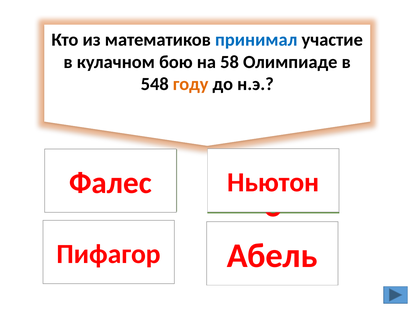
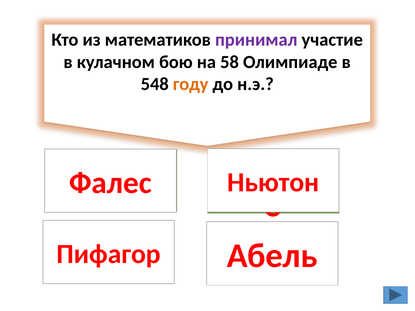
принимал colour: blue -> purple
